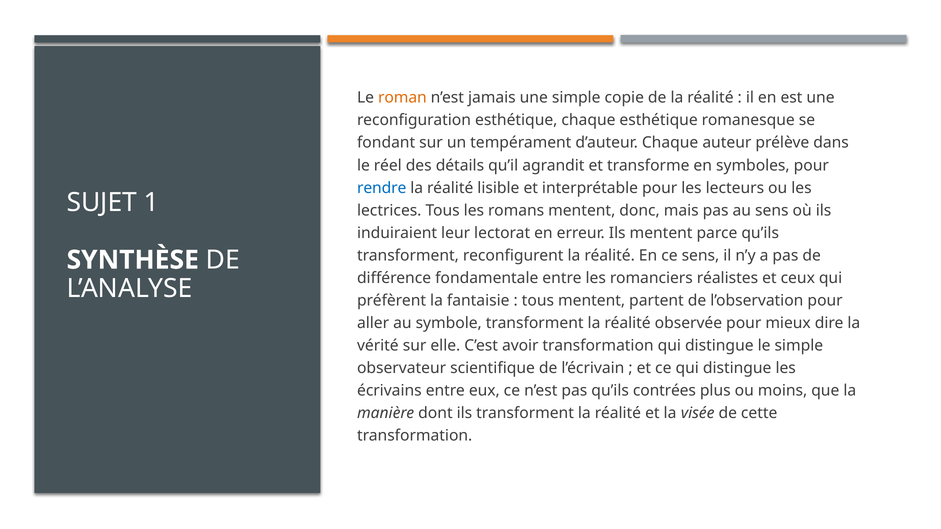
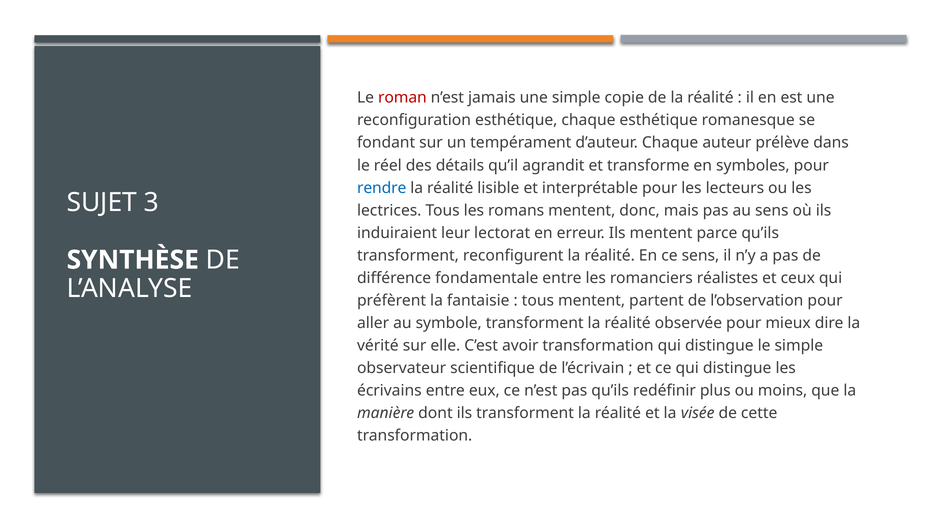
roman colour: orange -> red
1: 1 -> 3
contrées: contrées -> redéfinir
